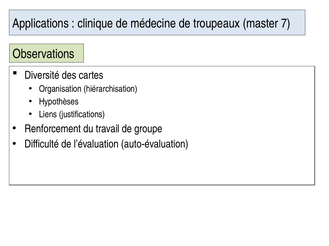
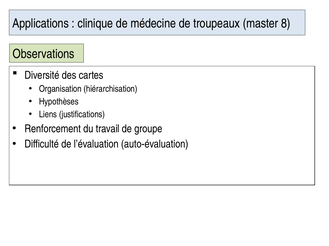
7: 7 -> 8
